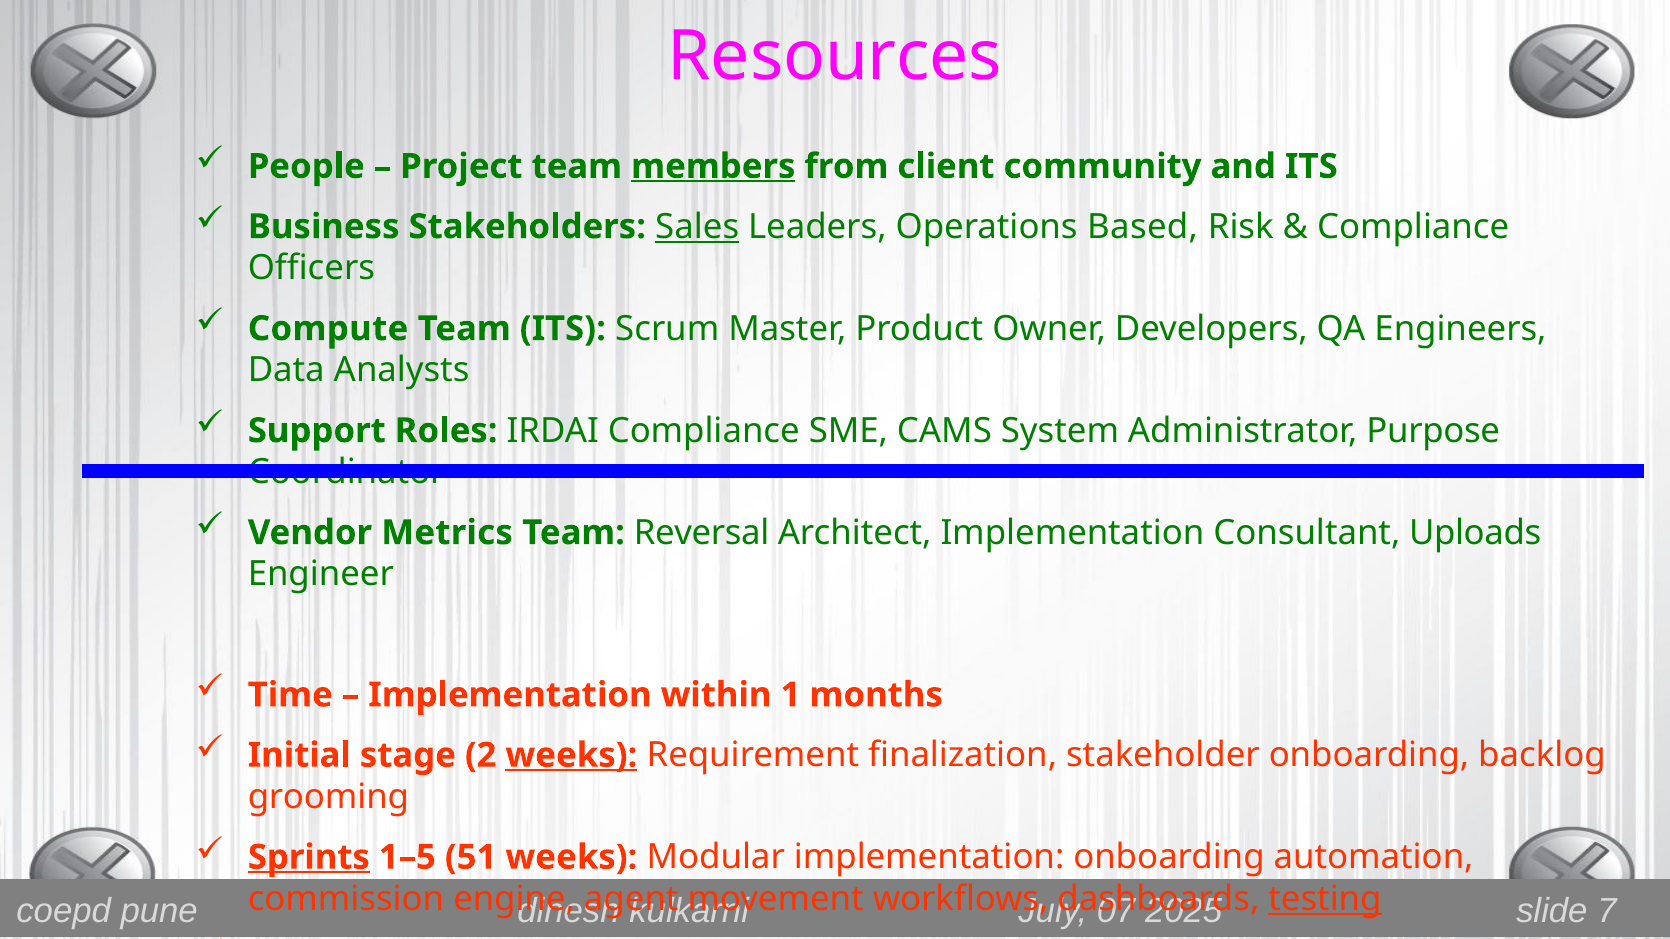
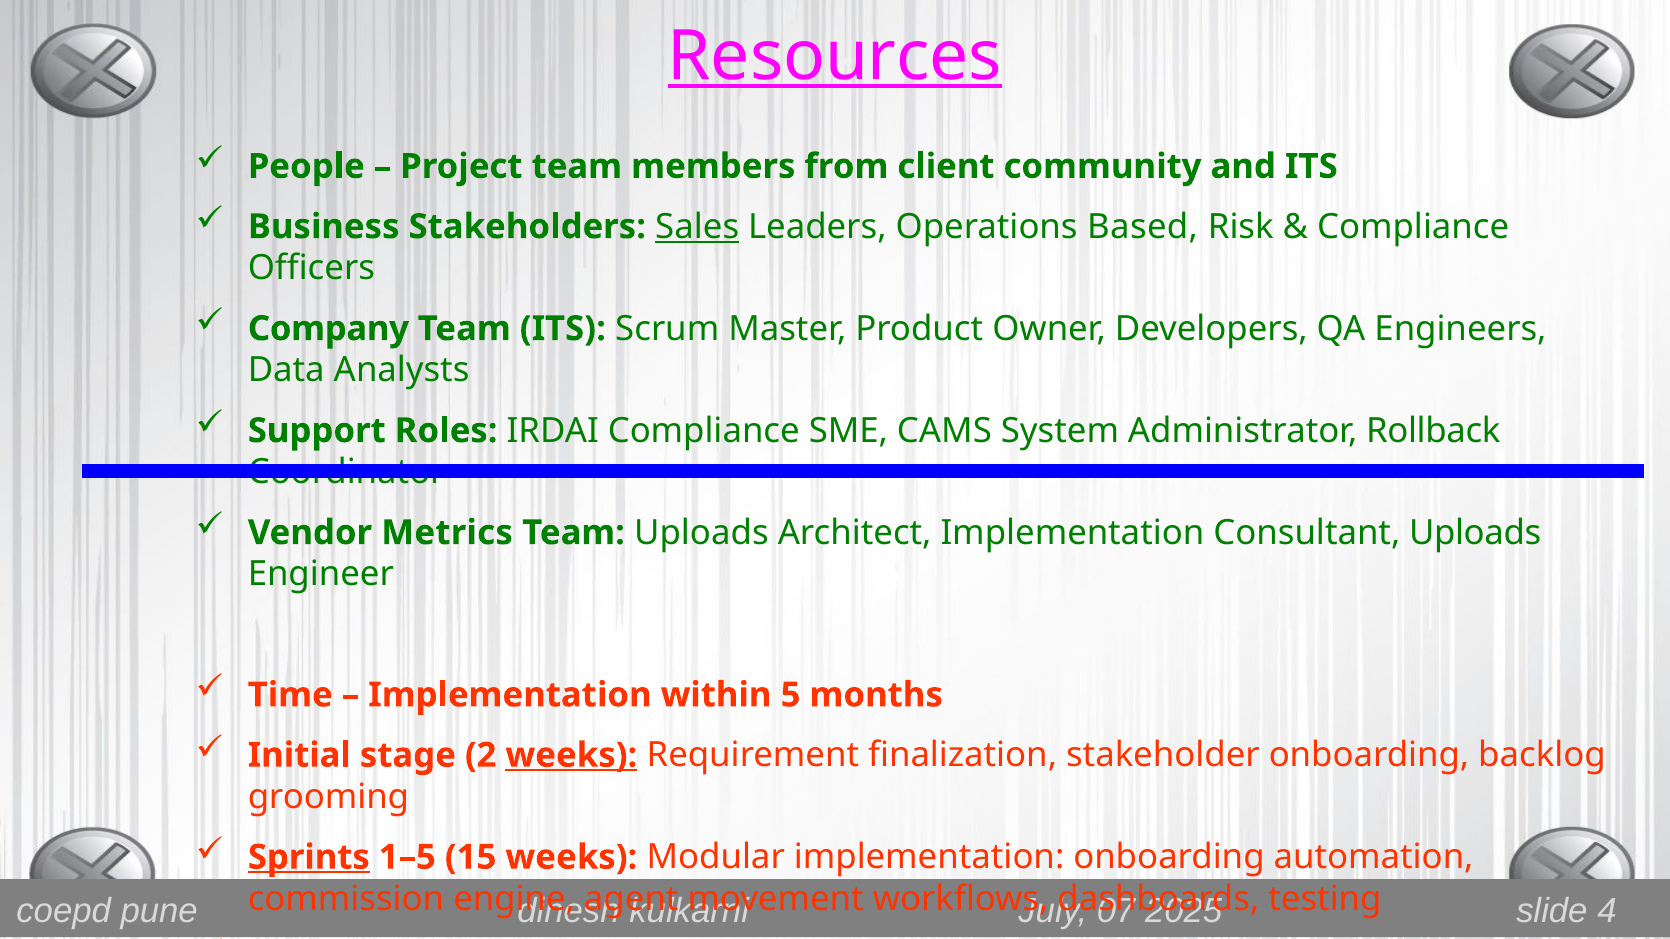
Resources underline: none -> present
members underline: present -> none
Compute: Compute -> Company
Purpose: Purpose -> Rollback
Team Reversal: Reversal -> Uploads
1: 1 -> 5
51: 51 -> 15
testing underline: present -> none
7: 7 -> 4
